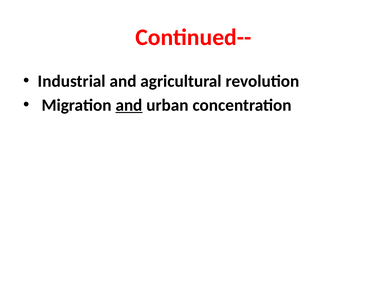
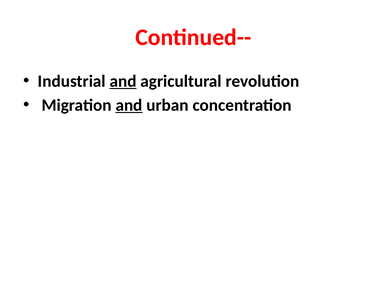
and at (123, 81) underline: none -> present
